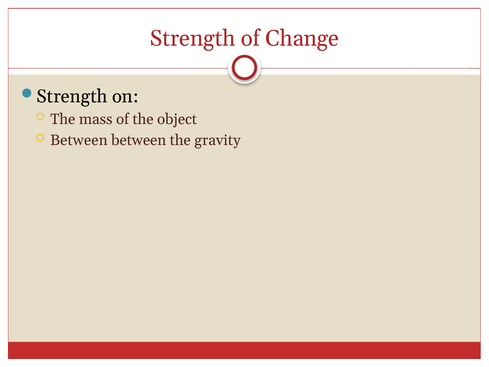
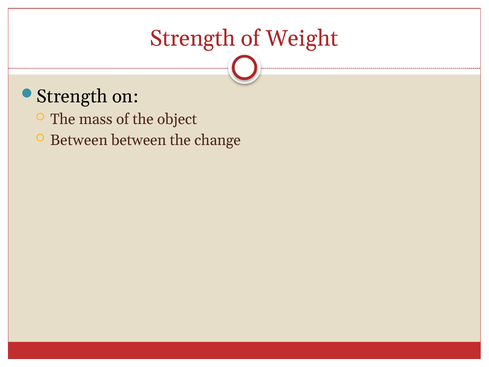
Change: Change -> Weight
gravity: gravity -> change
